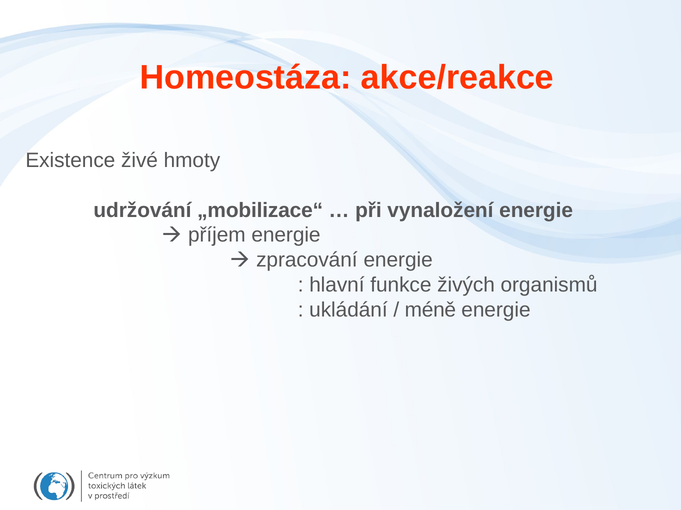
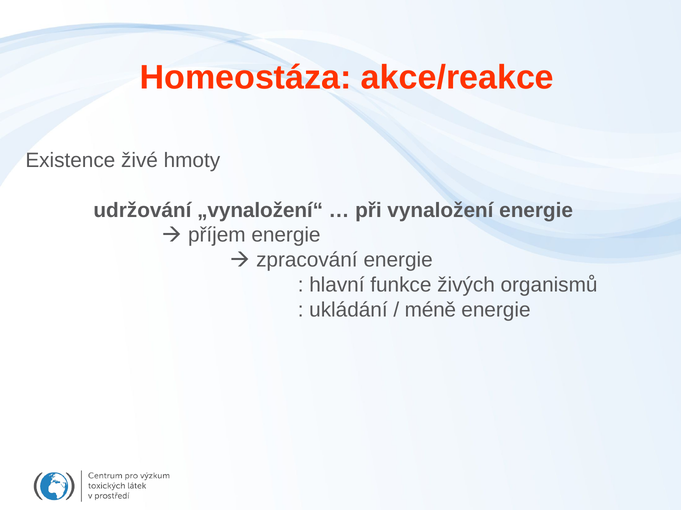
„mobilizace“: „mobilizace“ -> „vynaložení“
